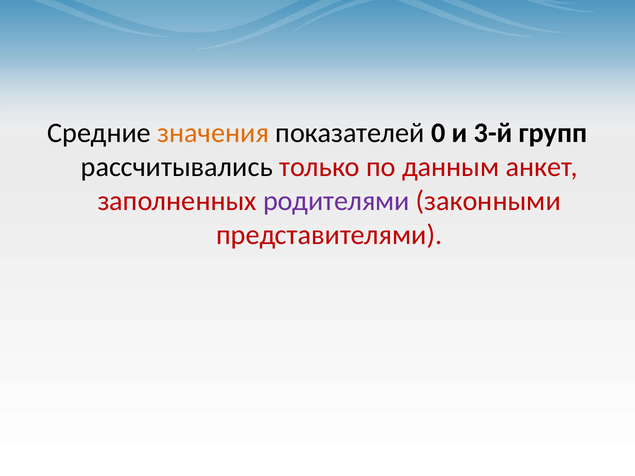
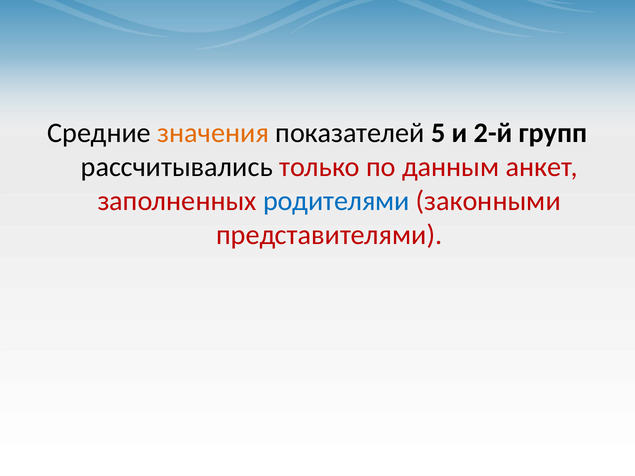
0: 0 -> 5
3-й: 3-й -> 2-й
родителями colour: purple -> blue
